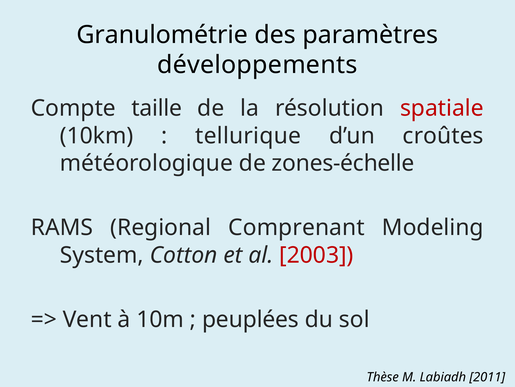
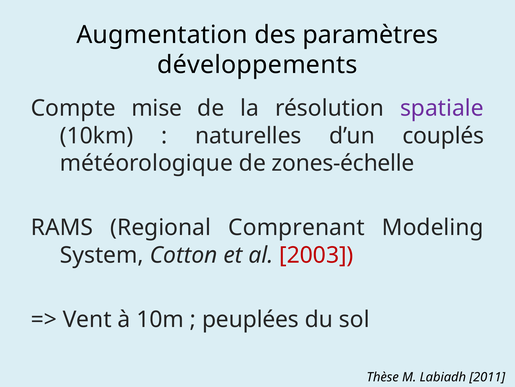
Granulométrie: Granulométrie -> Augmentation
taille: taille -> mise
spatiale colour: red -> purple
tellurique: tellurique -> naturelles
croûtes: croûtes -> couplés
